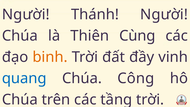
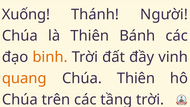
Người at (26, 14): Người -> Xuống
Cùng: Cùng -> Bánh
quang colour: blue -> orange
Chúa Công: Công -> Thiên
